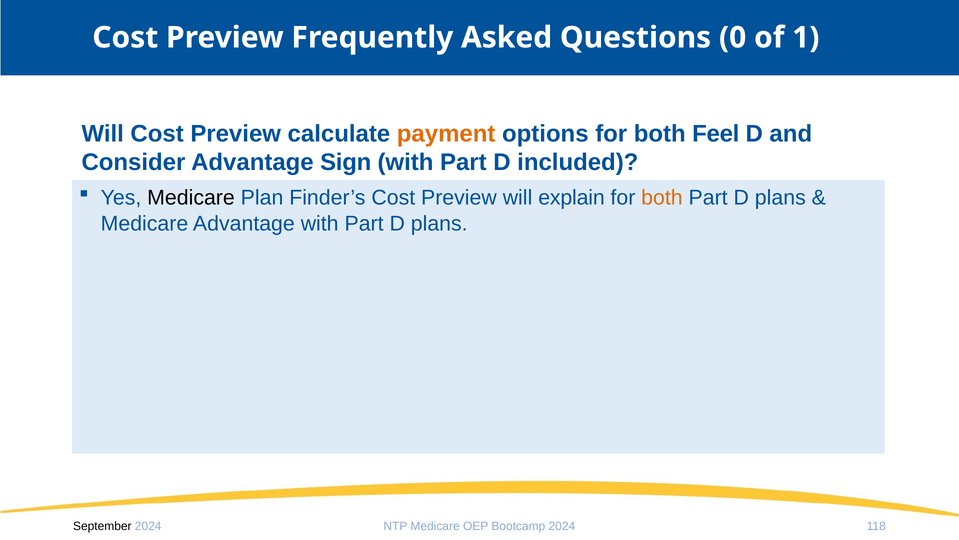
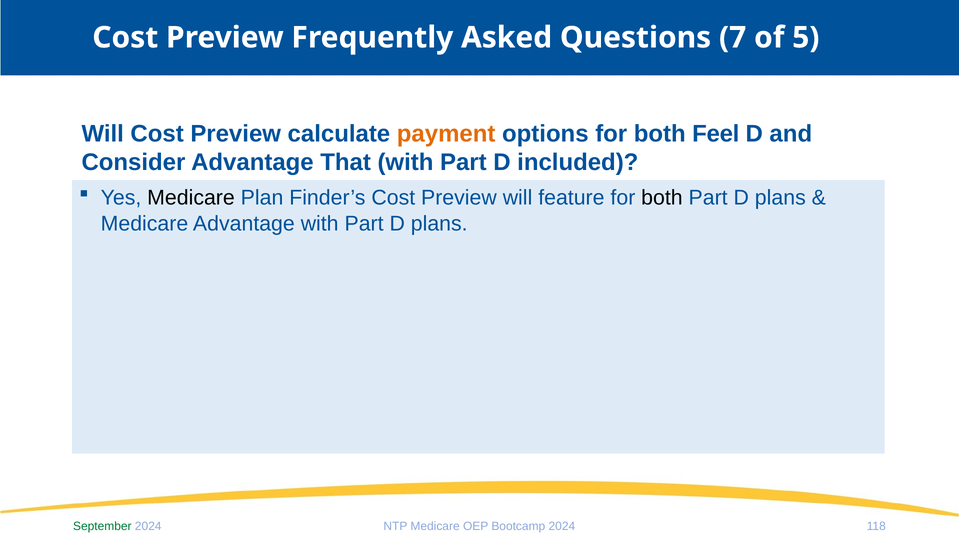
0: 0 -> 7
1: 1 -> 5
Sign: Sign -> That
explain: explain -> feature
both at (662, 198) colour: orange -> black
September colour: black -> green
